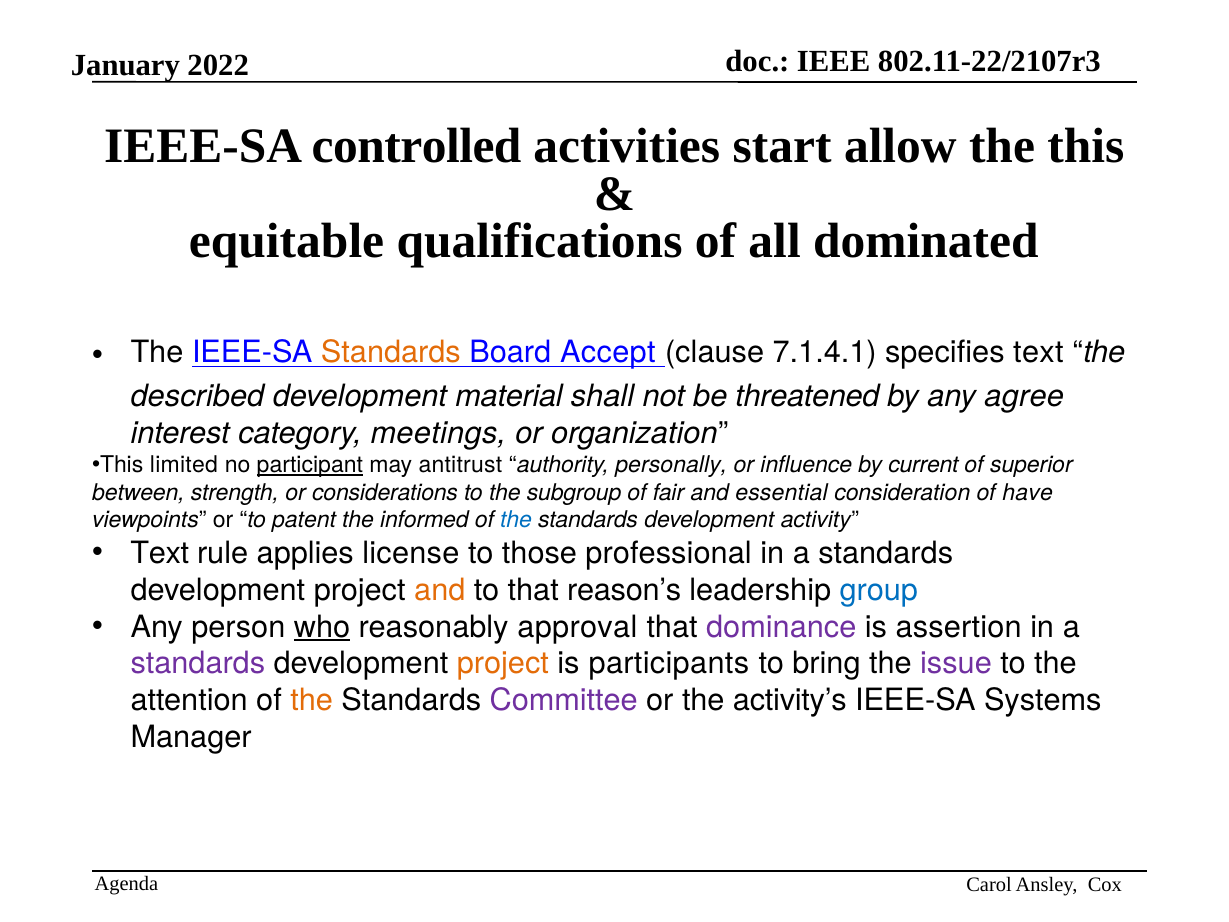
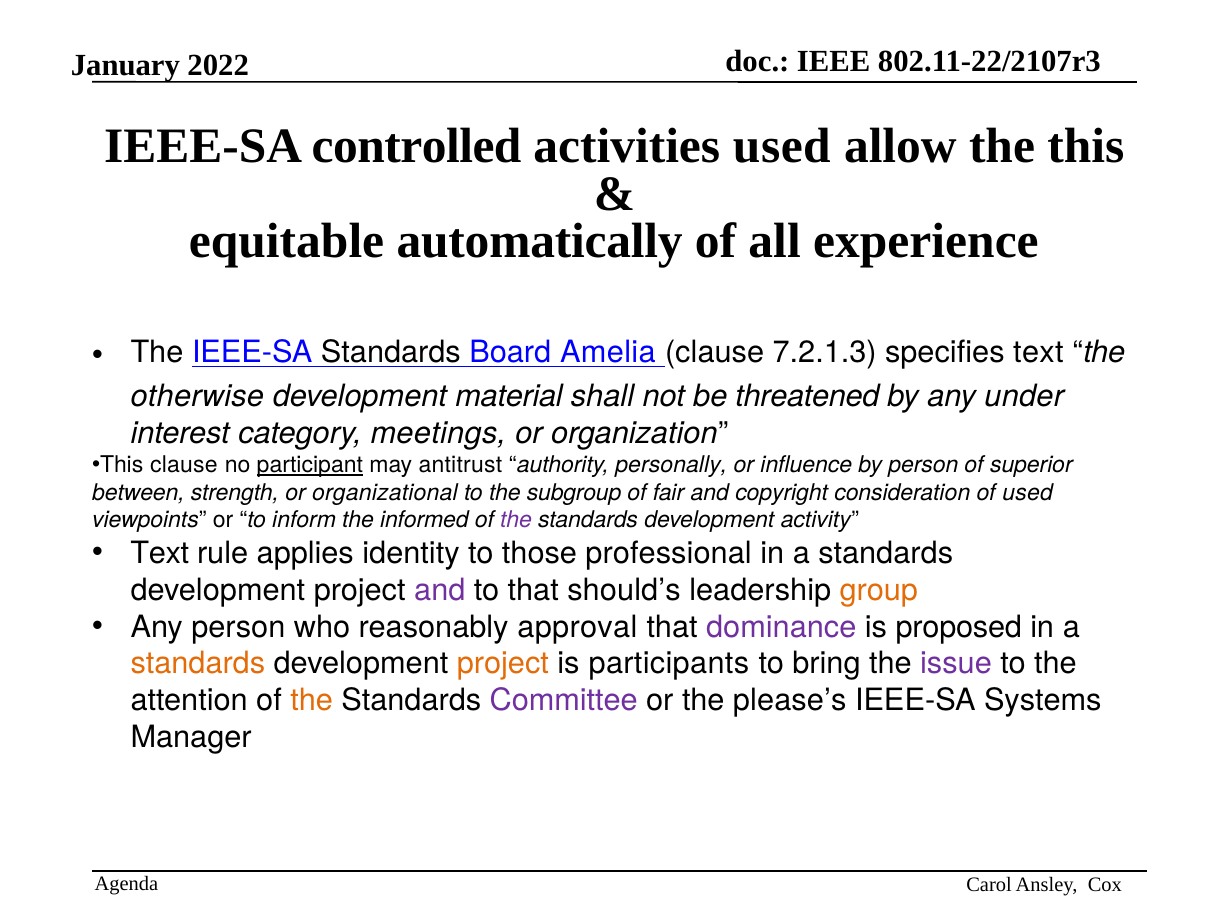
activities start: start -> used
qualifications: qualifications -> automatically
dominated: dominated -> experience
Standards at (391, 352) colour: orange -> black
Accept: Accept -> Amelia
7.1.4.1: 7.1.4.1 -> 7.2.1.3
described: described -> otherwise
agree: agree -> under
This limited: limited -> clause
by current: current -> person
considerations: considerations -> organizational
essential: essential -> copyright
of have: have -> used
patent: patent -> inform
the at (516, 520) colour: blue -> purple
license: license -> identity
and at (440, 590) colour: orange -> purple
reason’s: reason’s -> should’s
group colour: blue -> orange
who underline: present -> none
assertion: assertion -> proposed
standards at (198, 664) colour: purple -> orange
activity’s: activity’s -> please’s
